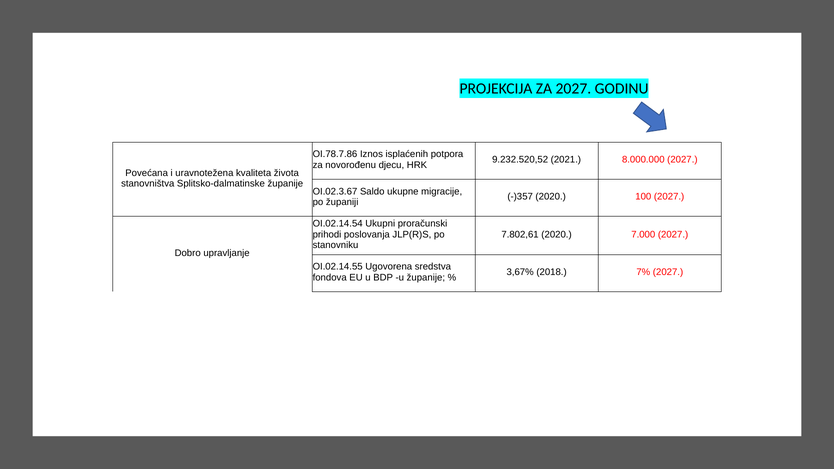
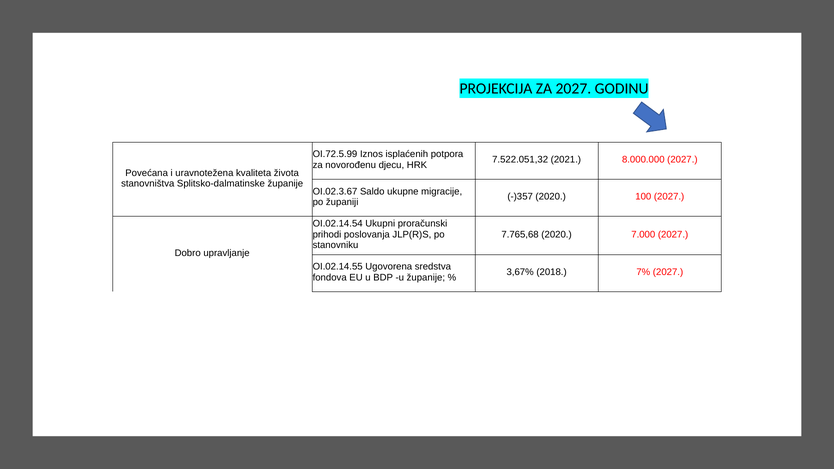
OI.78.7.86: OI.78.7.86 -> OI.72.5.99
9.232.520,52: 9.232.520,52 -> 7.522.051,32
7.802,61: 7.802,61 -> 7.765,68
